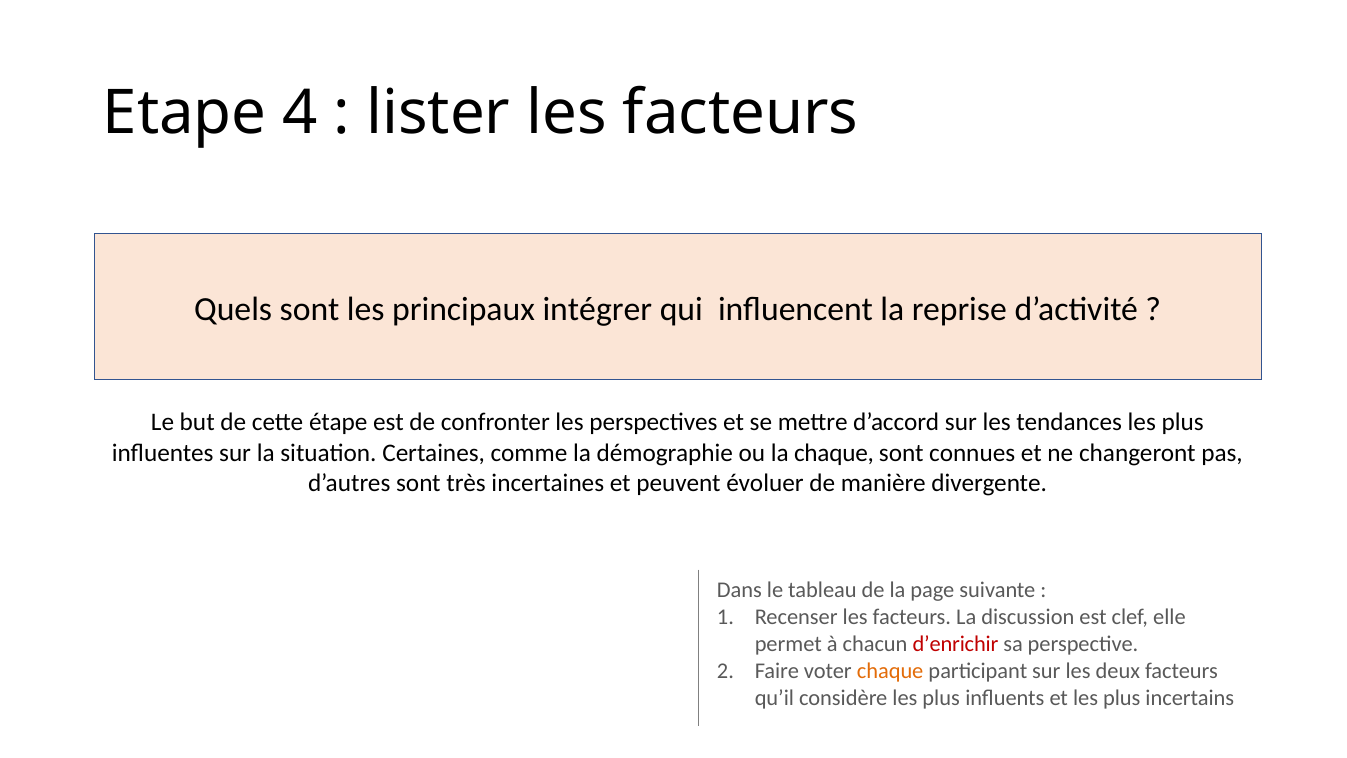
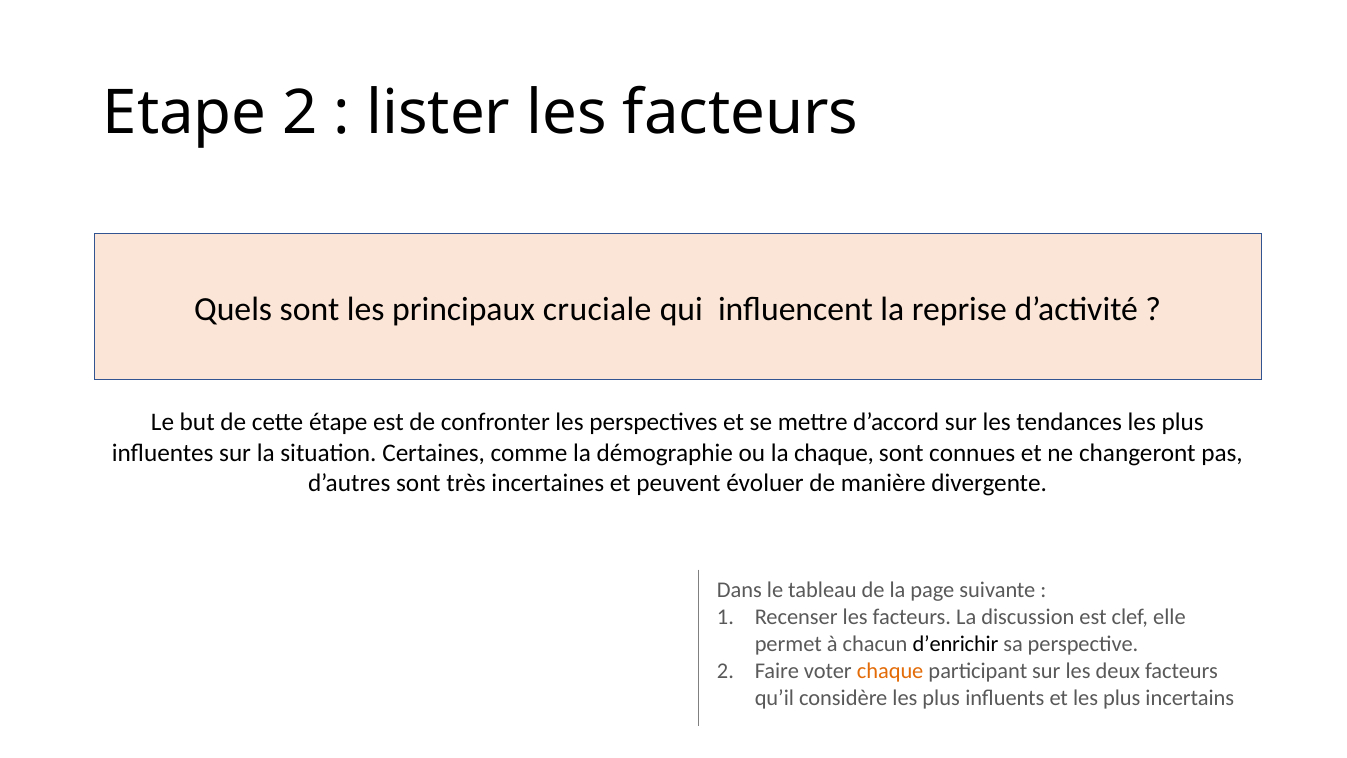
Etape 4: 4 -> 2
intégrer: intégrer -> cruciale
d’enrichir colour: red -> black
